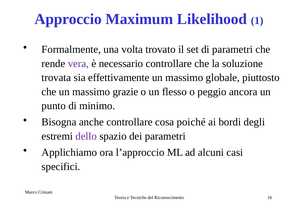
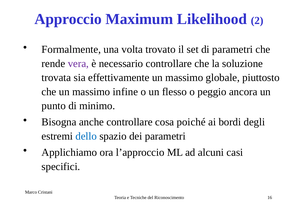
1: 1 -> 2
grazie: grazie -> infine
dello colour: purple -> blue
